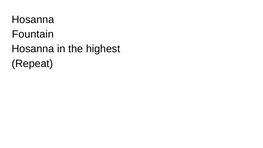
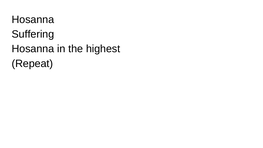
Fountain: Fountain -> Suffering
